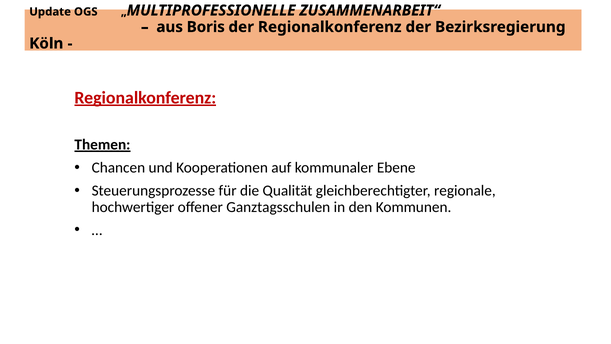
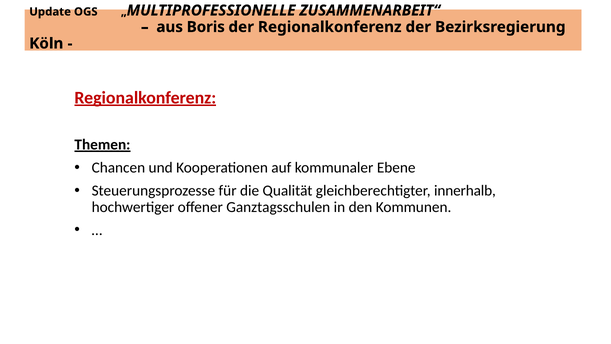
regionale: regionale -> innerhalb
